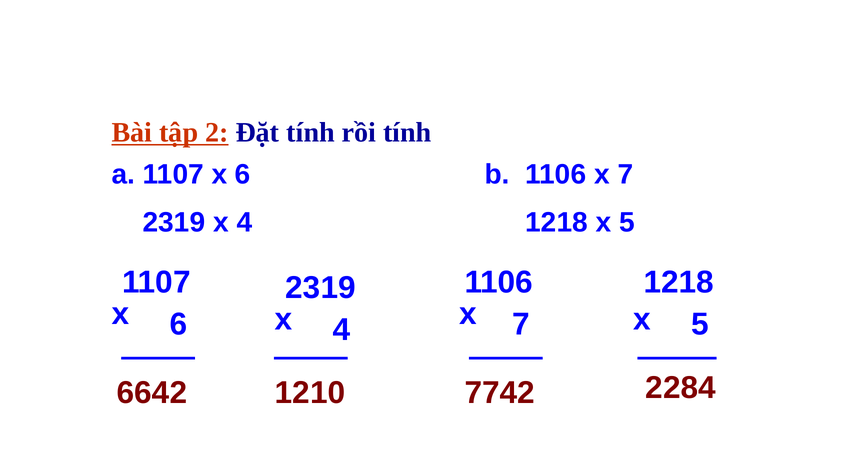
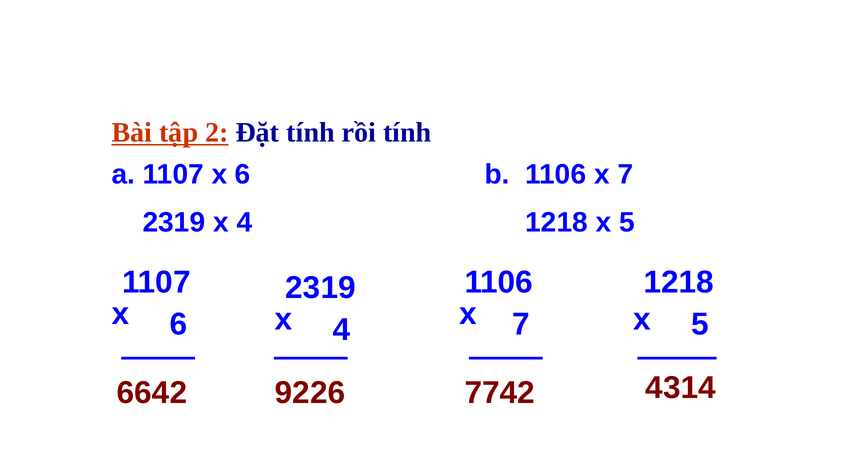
1210: 1210 -> 9226
2284: 2284 -> 4314
